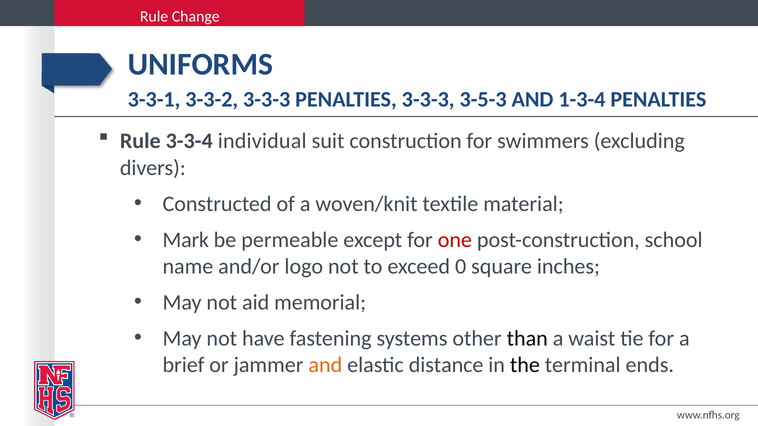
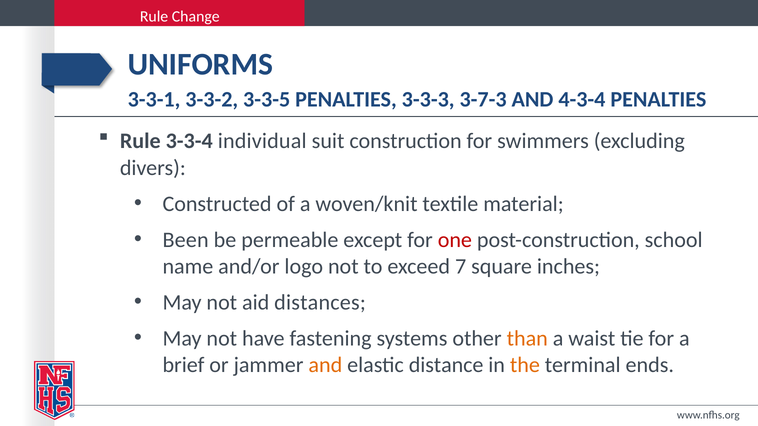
3-3-2 3-3-3: 3-3-3 -> 3-3-5
3-5-3: 3-5-3 -> 3-7-3
1-3-4: 1-3-4 -> 4-3-4
Mark: Mark -> Been
0: 0 -> 7
memorial: memorial -> distances
than colour: black -> orange
the colour: black -> orange
